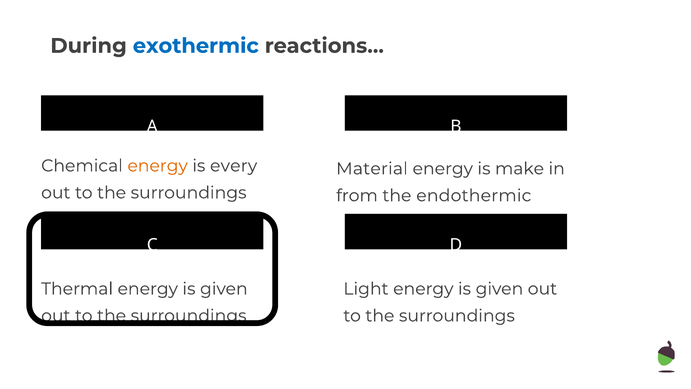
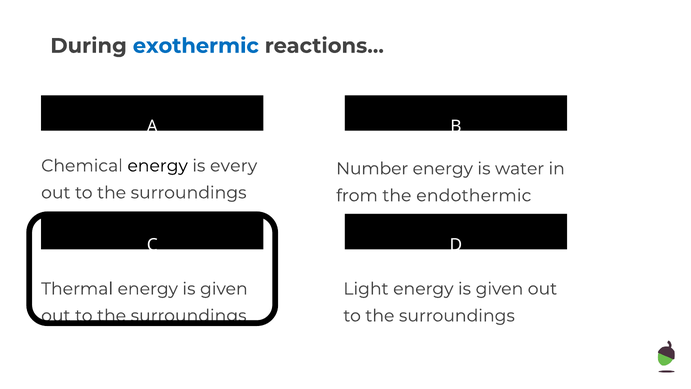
energy at (158, 166) colour: orange -> black
Material: Material -> Number
make: make -> water
